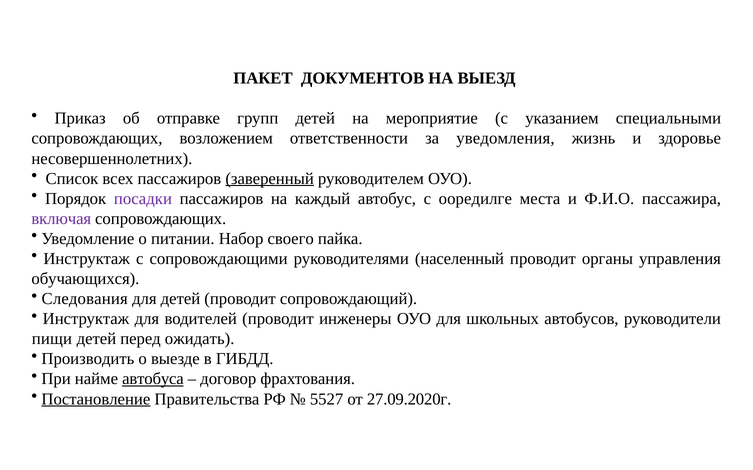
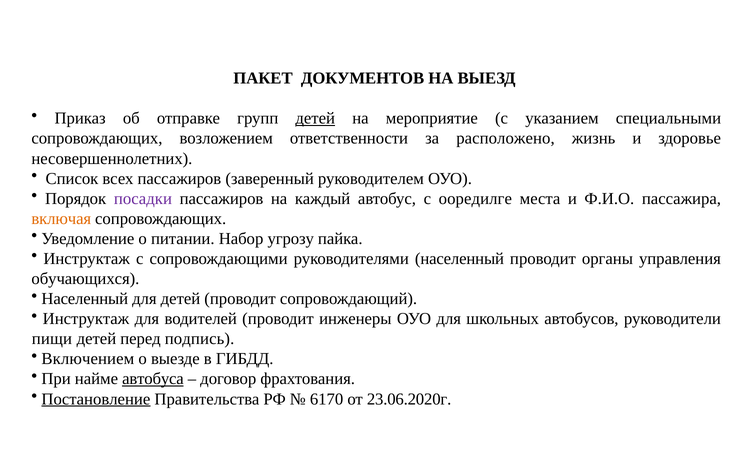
детей at (315, 119) underline: none -> present
уведомления: уведомления -> расположено
заверенный underline: present -> none
включая colour: purple -> orange
своего: своего -> угрозу
Следования at (85, 299): Следования -> Населенный
ожидать: ожидать -> подпись
Производить: Производить -> Включением
5527: 5527 -> 6170
27.09.2020г: 27.09.2020г -> 23.06.2020г
